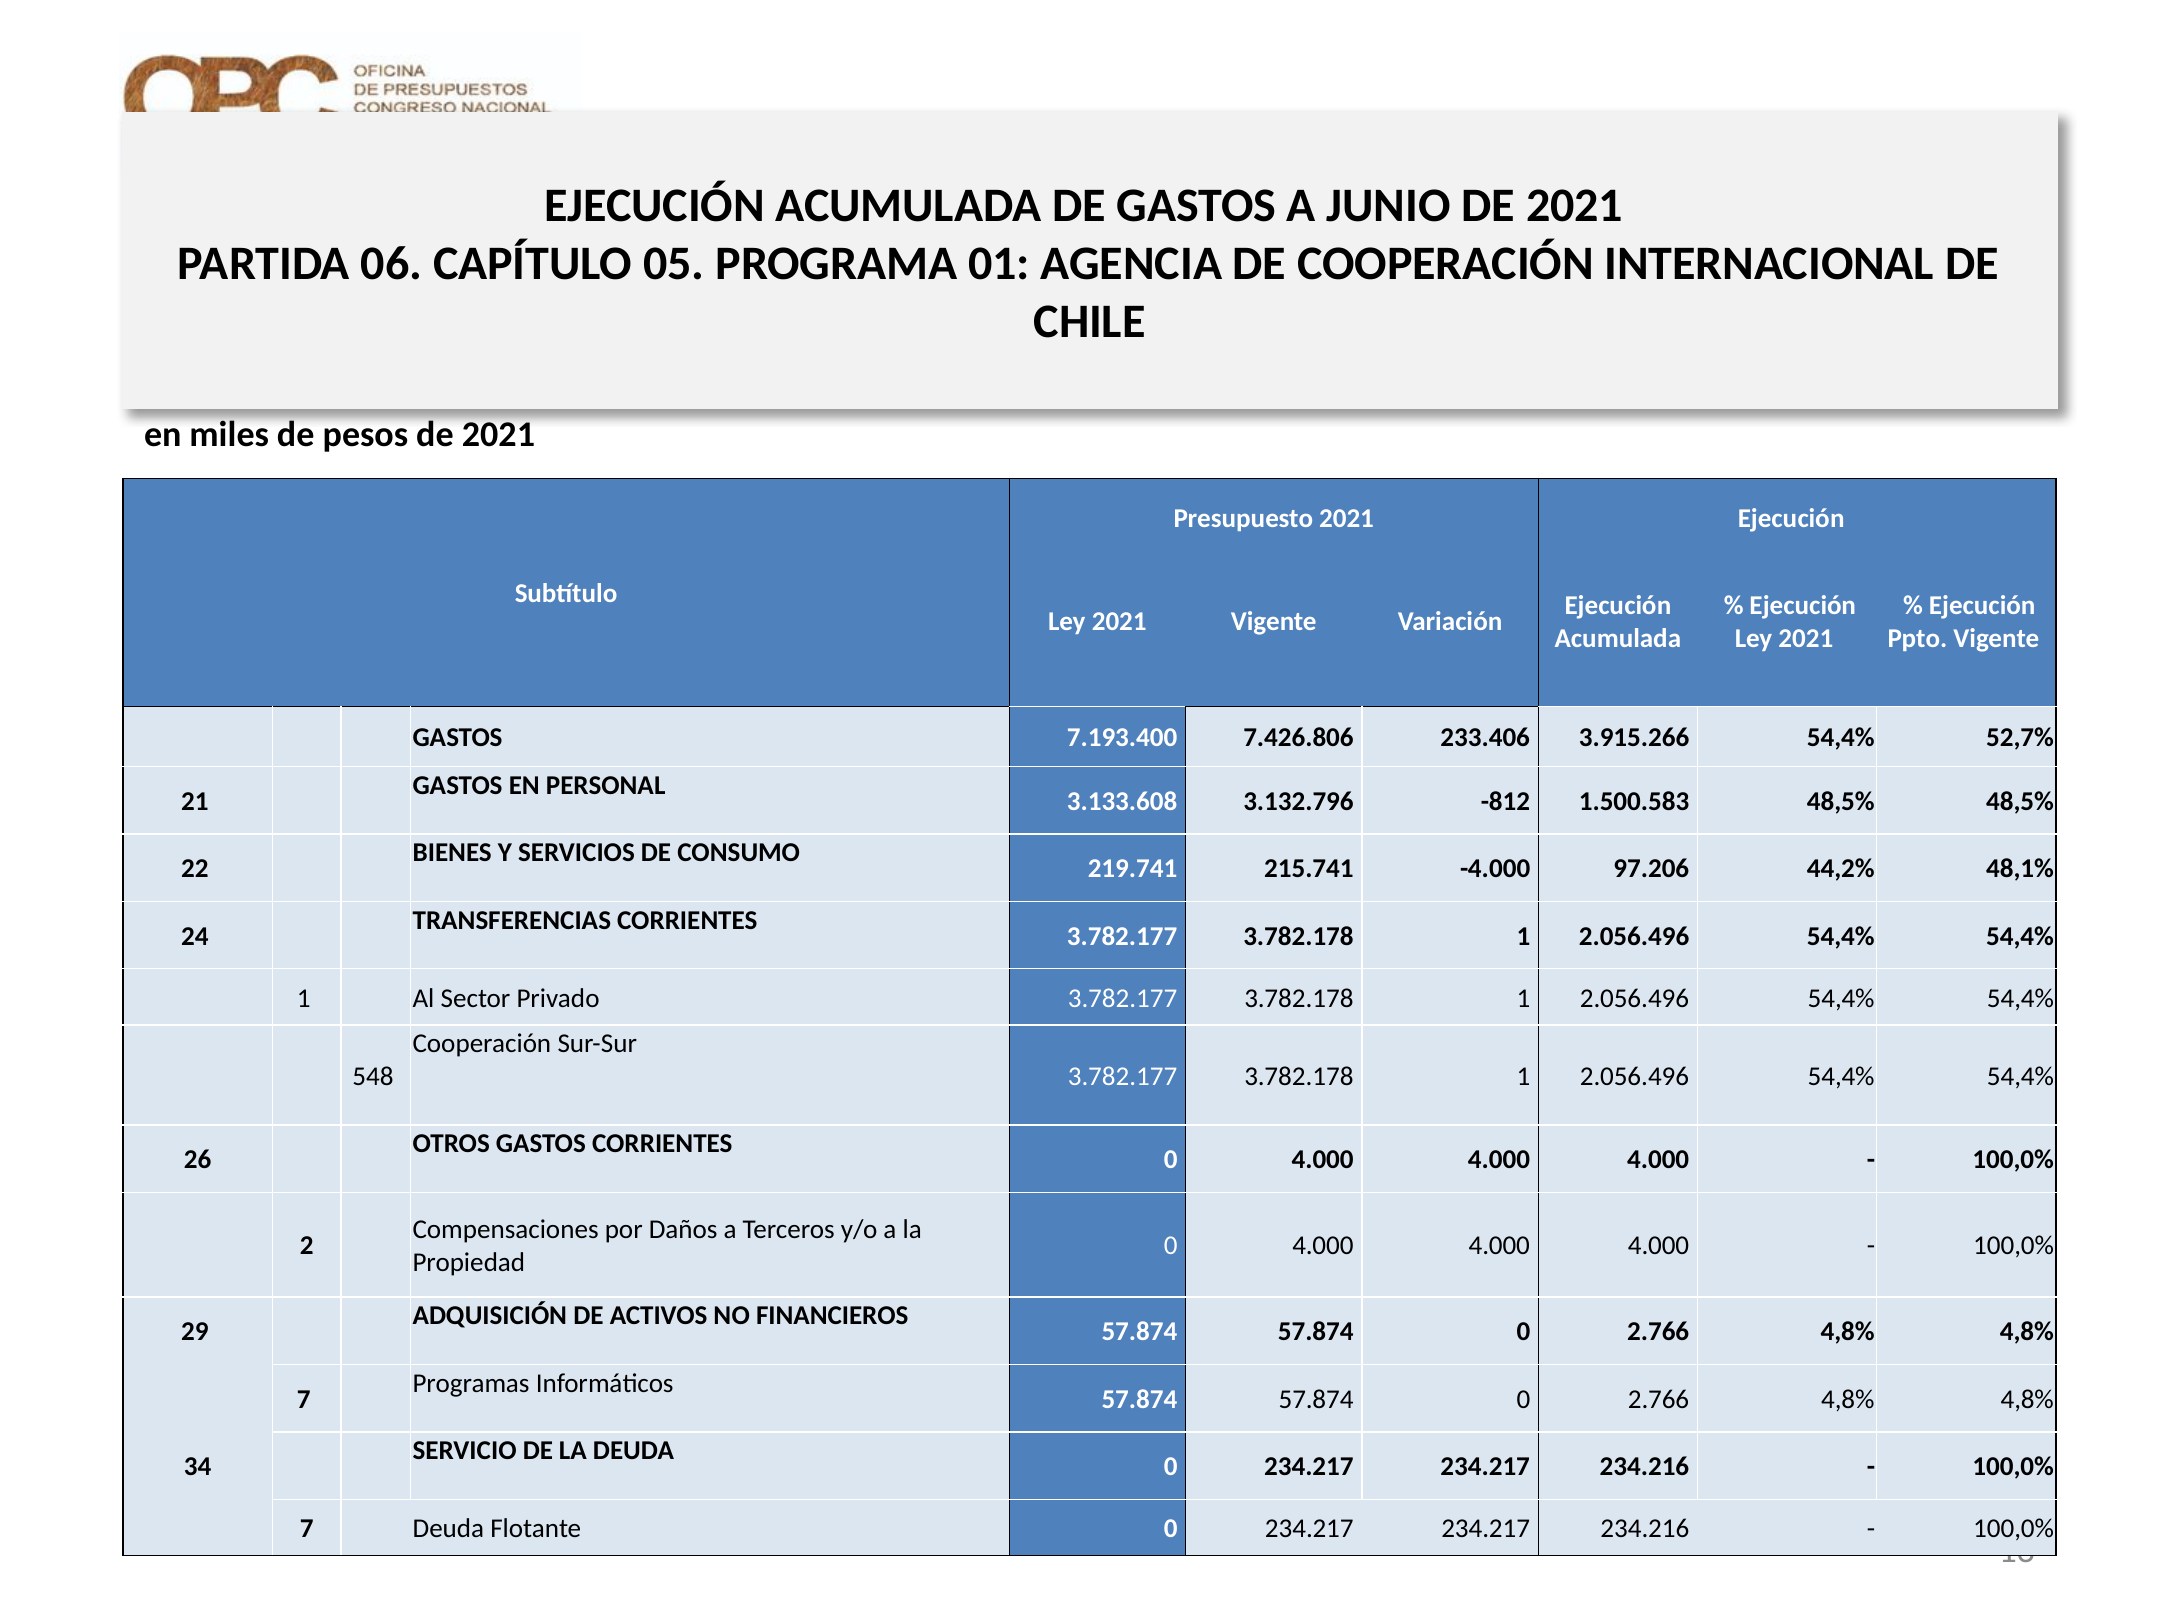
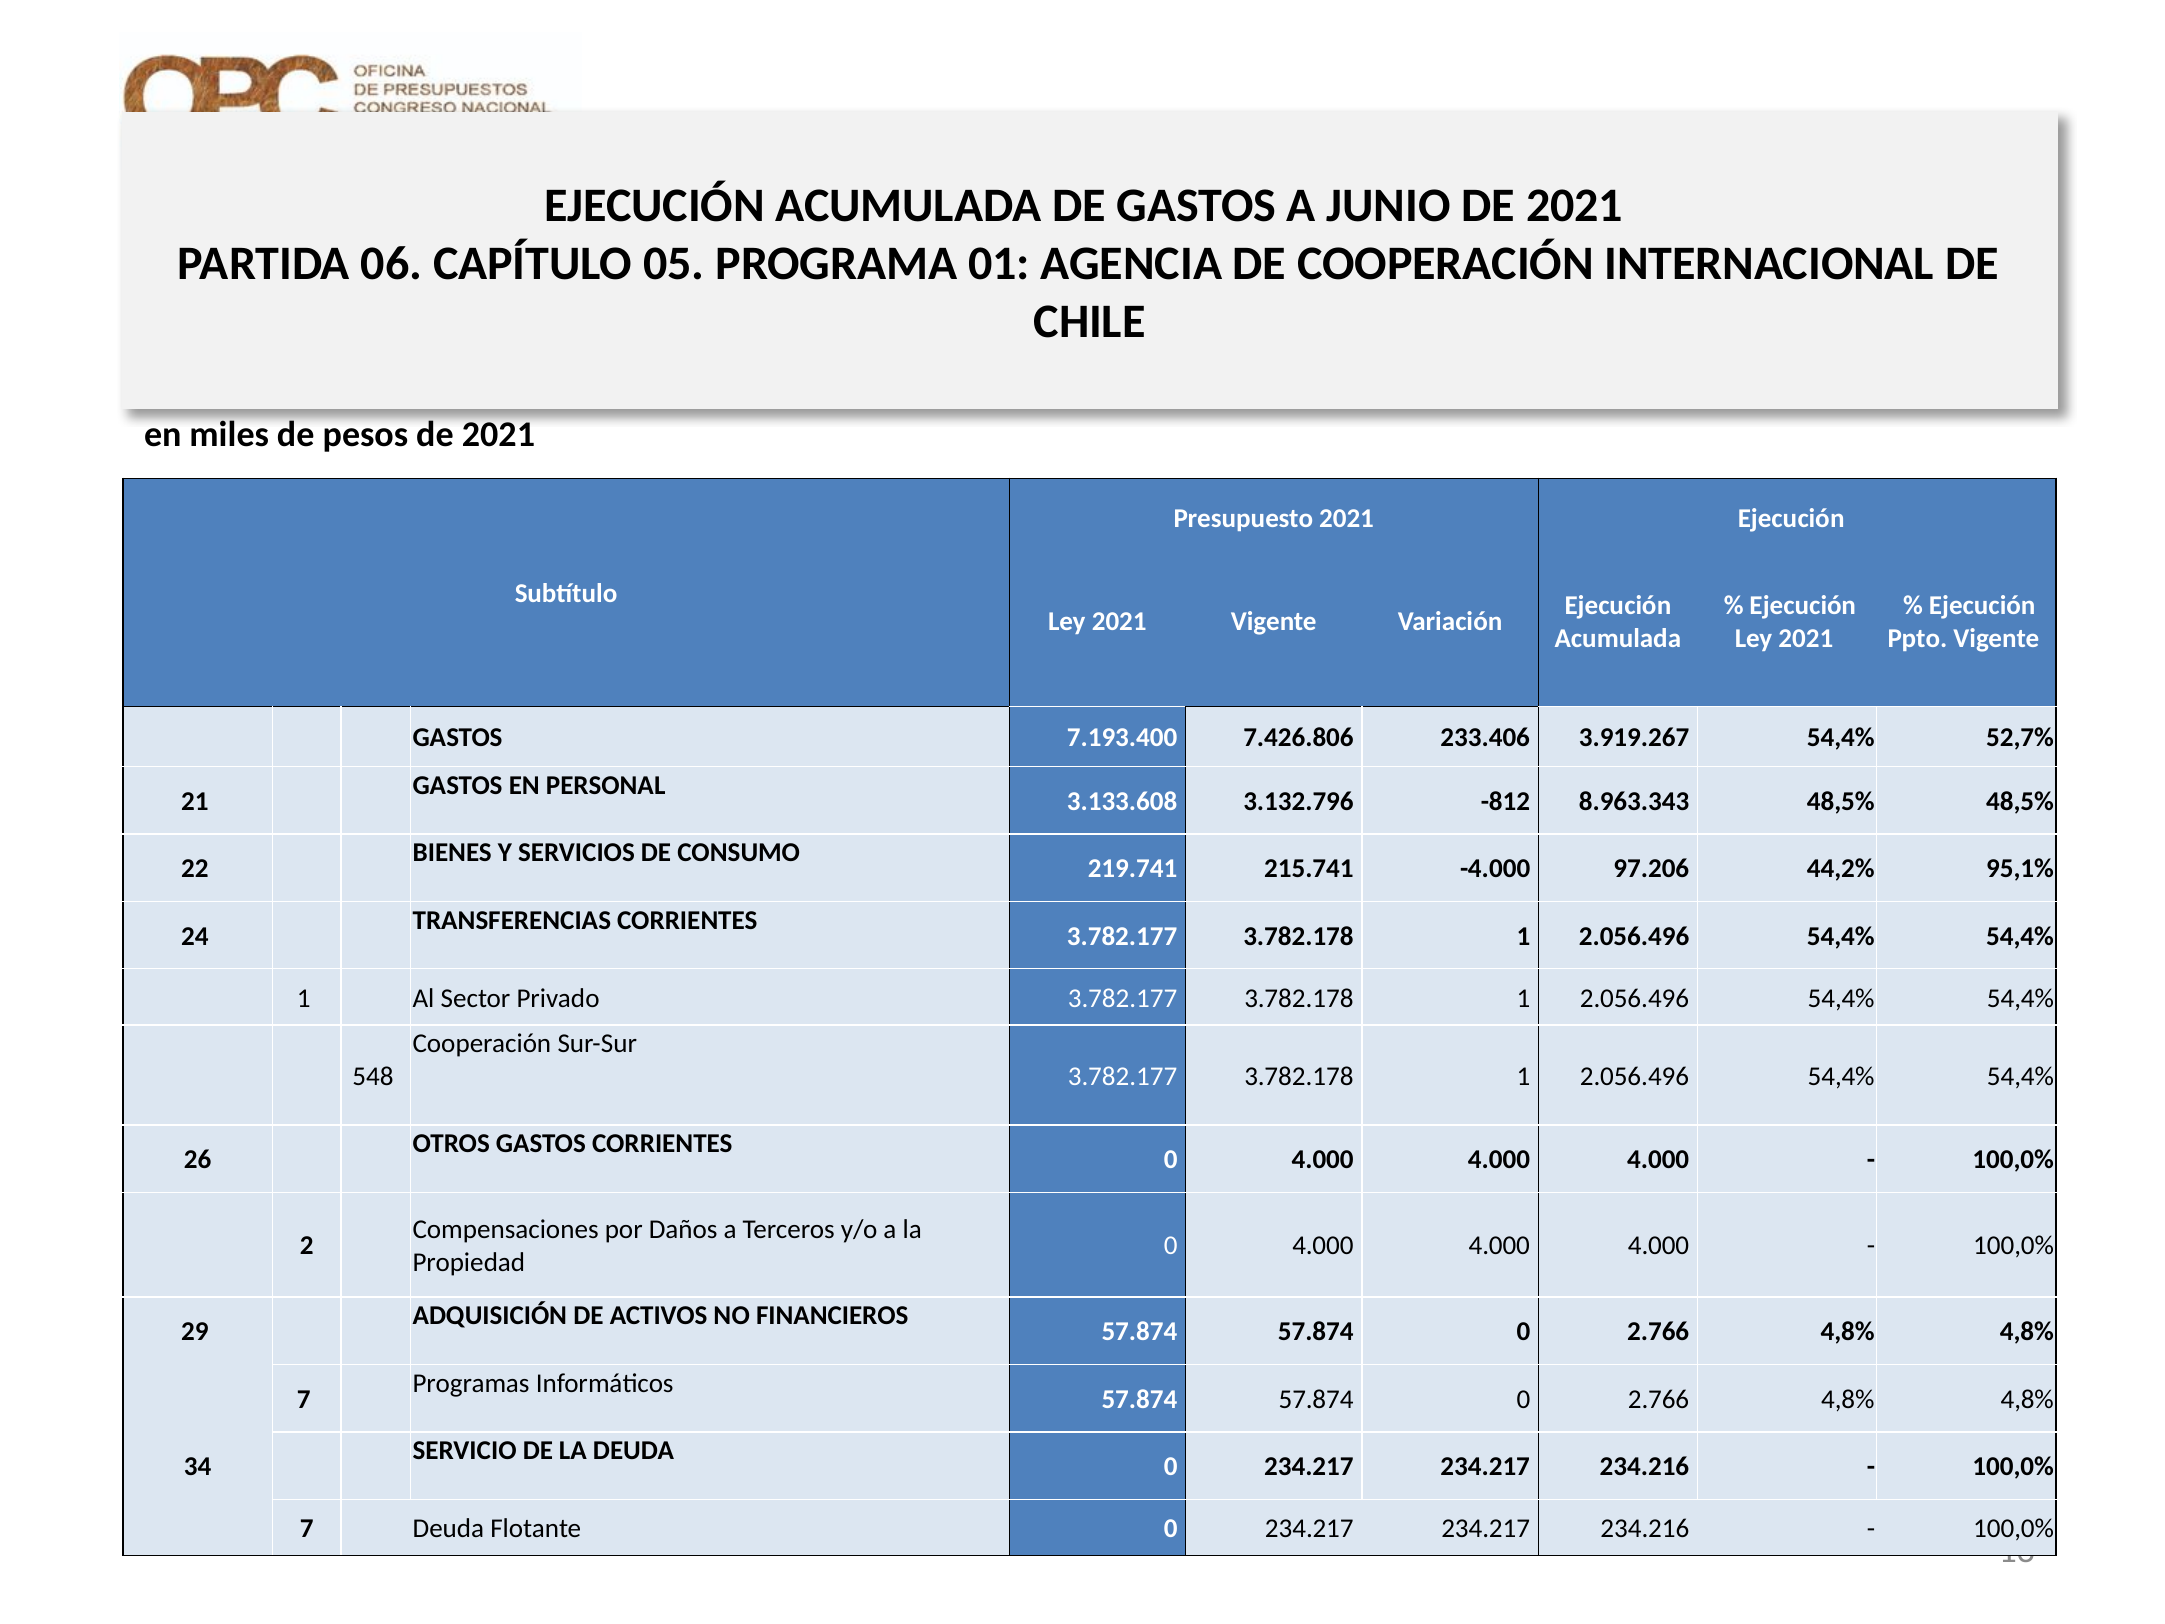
3.915.266: 3.915.266 -> 3.919.267
1.500.583: 1.500.583 -> 8.963.343
48,1%: 48,1% -> 95,1%
